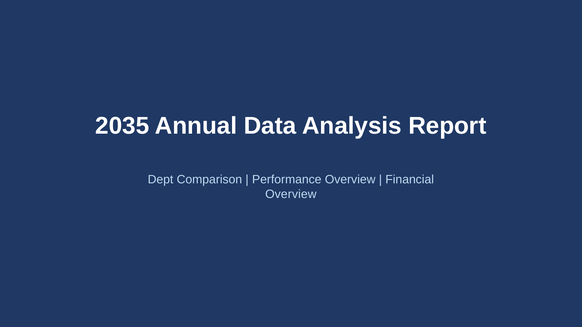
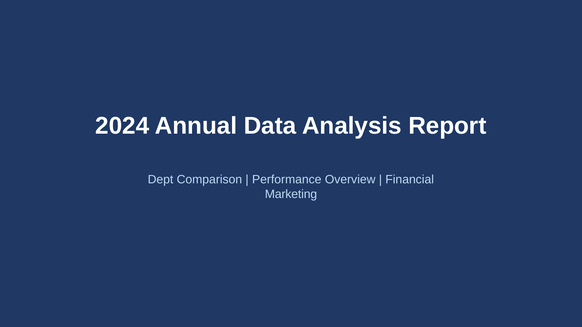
2035: 2035 -> 2024
Overview at (291, 194): Overview -> Marketing
